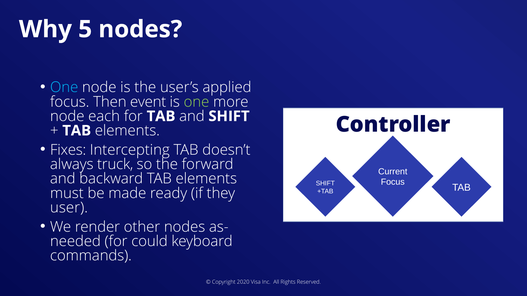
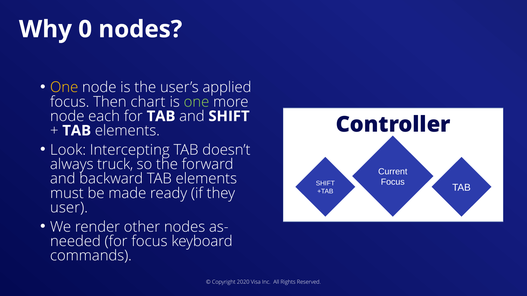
5: 5 -> 0
One at (64, 88) colour: light blue -> yellow
event: event -> chart
Fixes: Fixes -> Look
for could: could -> focus
